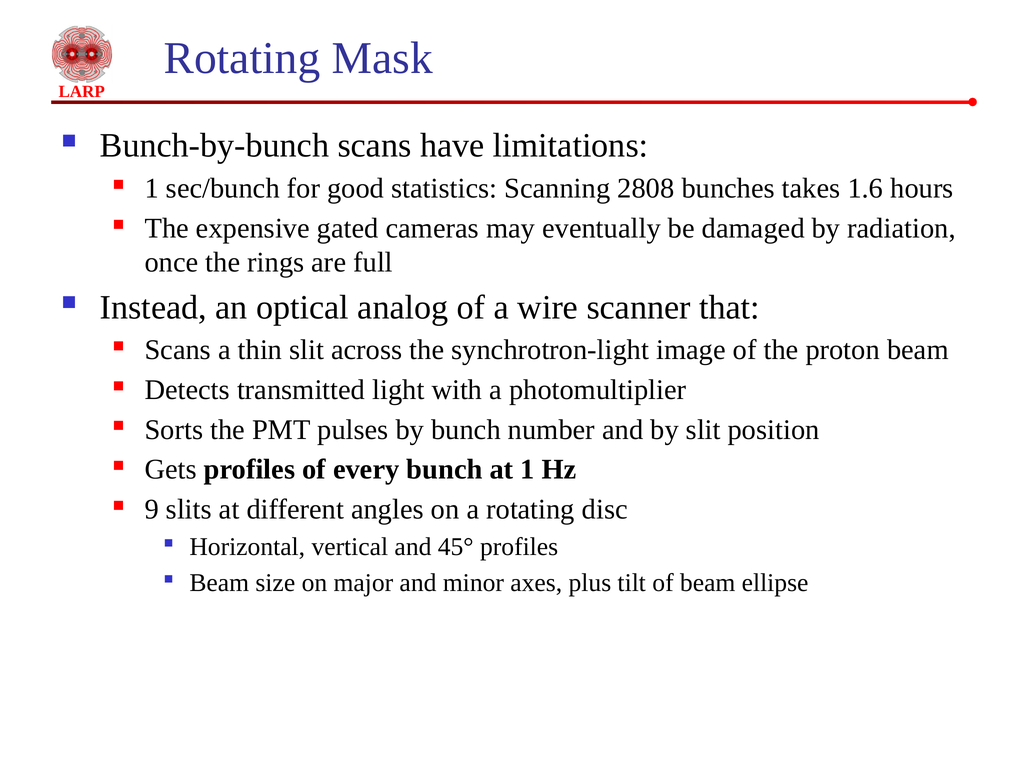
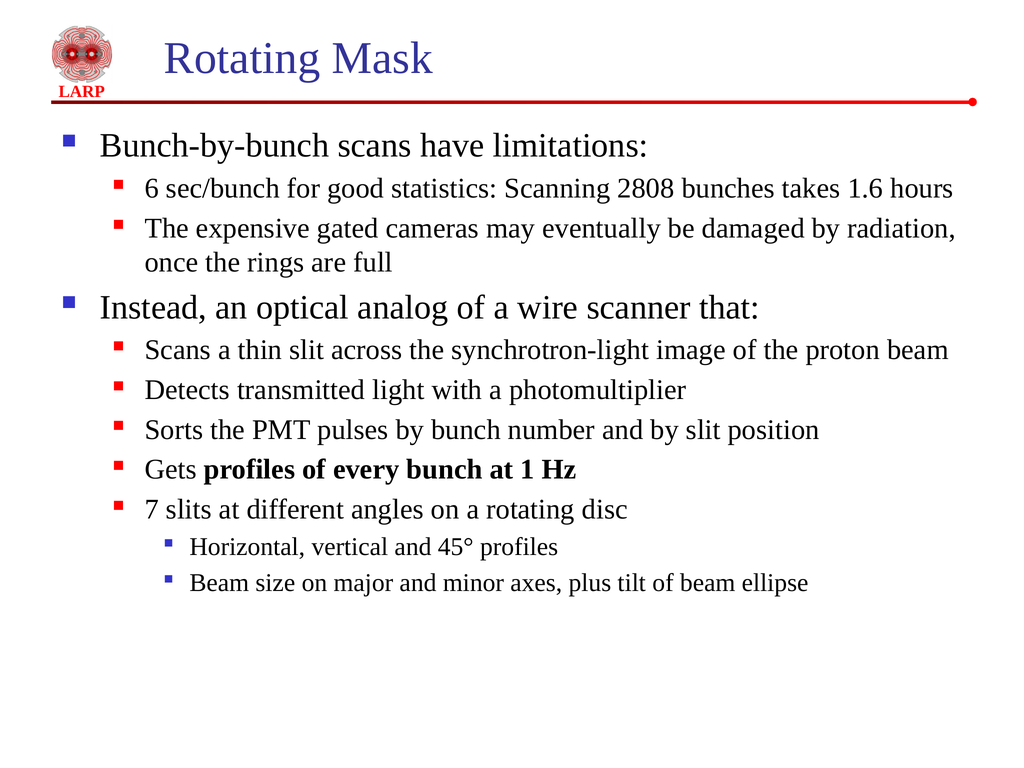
1 at (152, 189): 1 -> 6
9: 9 -> 7
